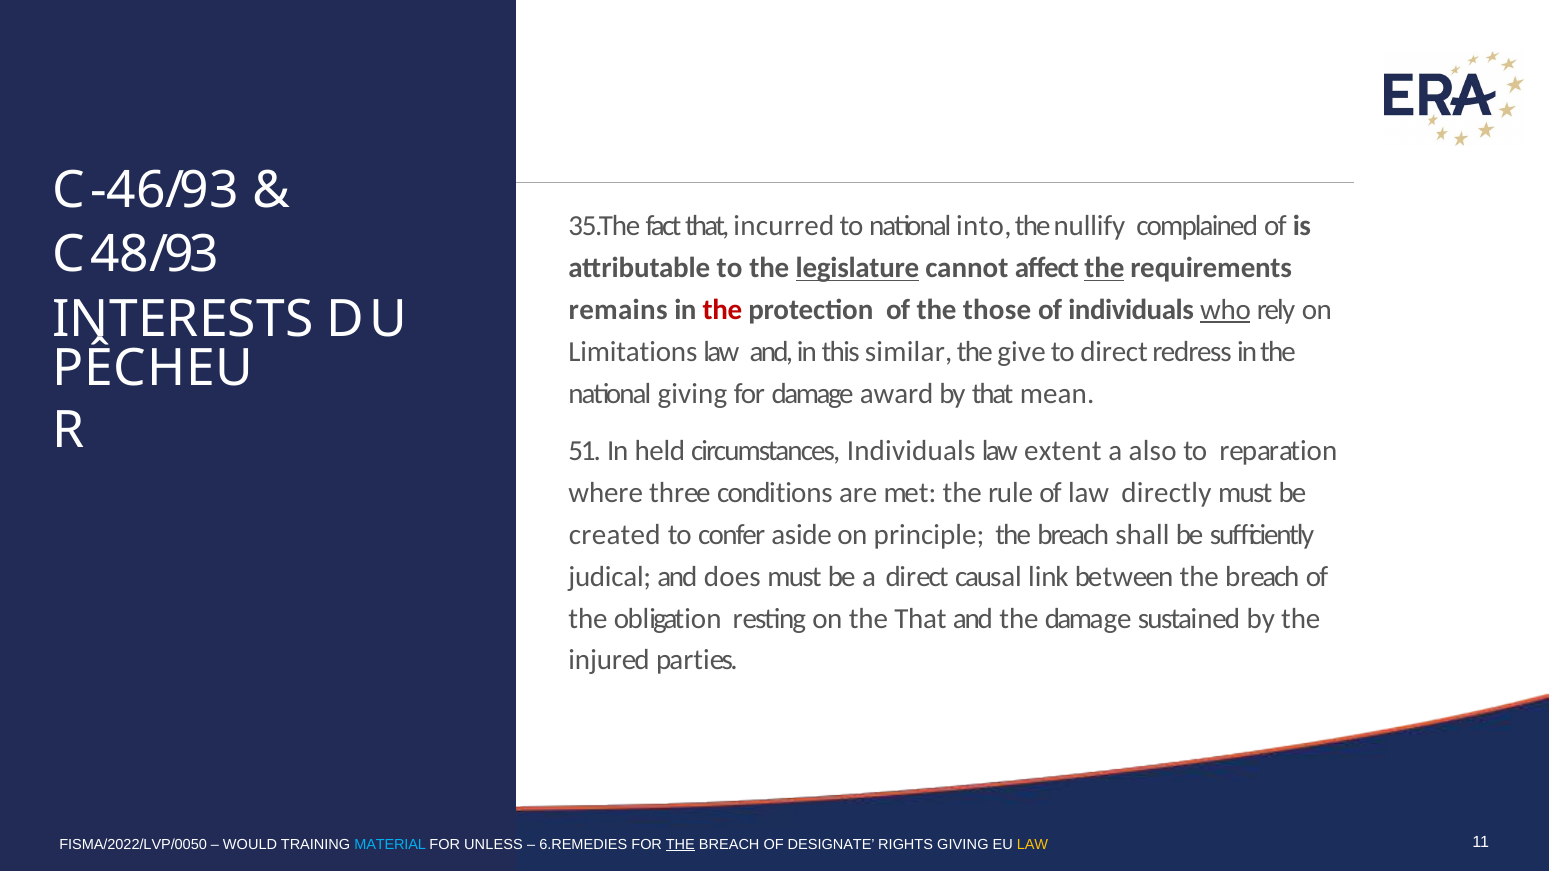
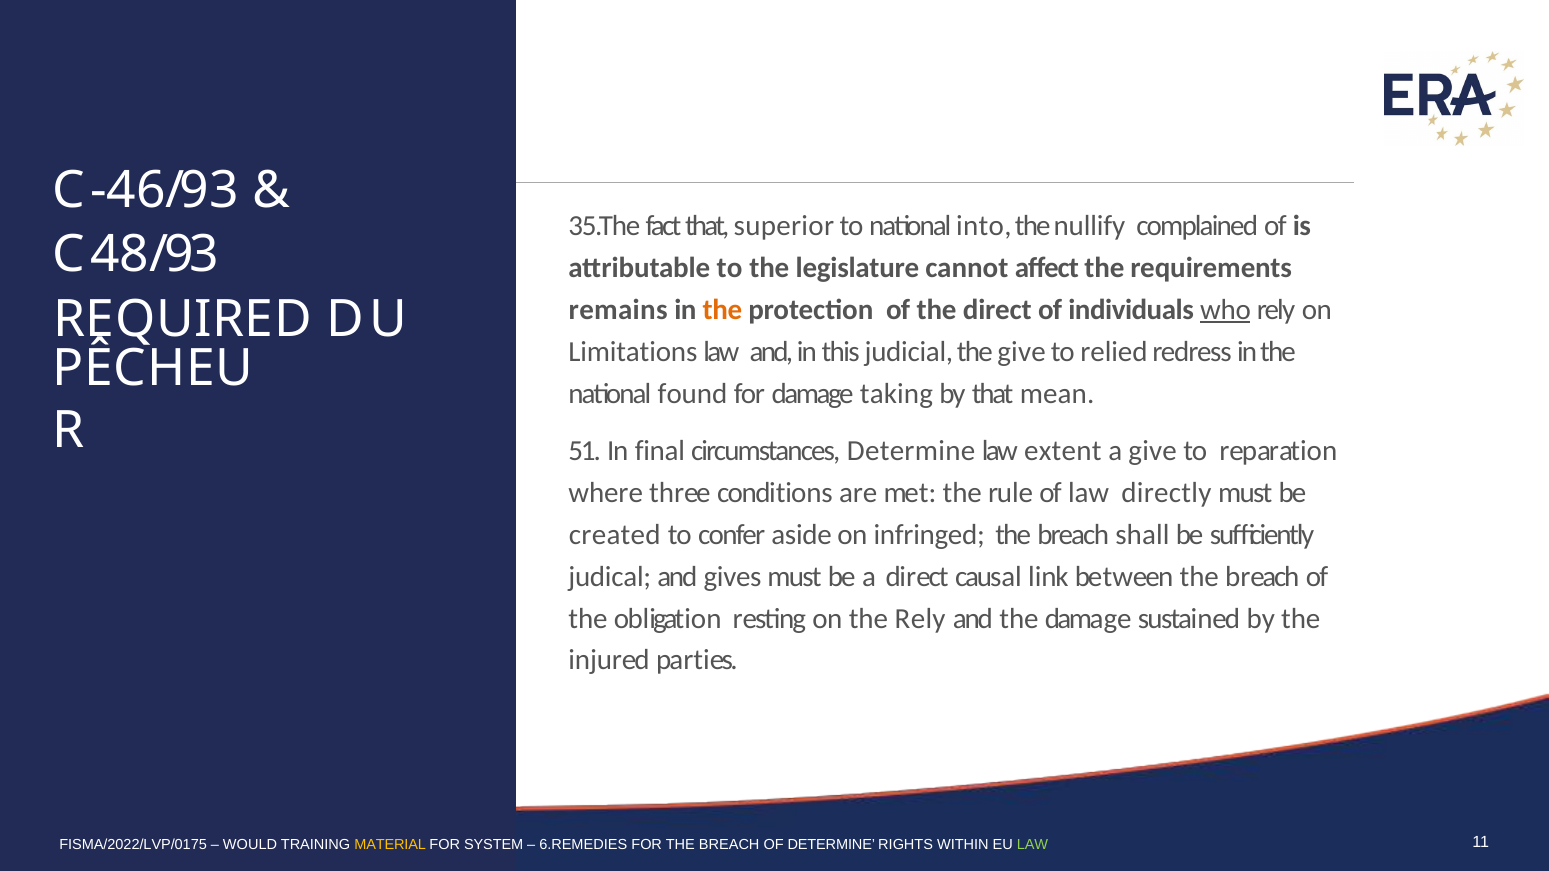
incurred: incurred -> superior
legislature underline: present -> none
the at (1104, 268) underline: present -> none
the at (722, 310) colour: red -> orange
the those: those -> direct
INTERESTS: INTERESTS -> REQUIRED
similar: similar -> judicial
to direct: direct -> relied
national giving: giving -> found
award: award -> taking
held: held -> final
circumstances Individuals: Individuals -> Determine
a also: also -> give
principle: principle -> infringed
does: does -> gives
the That: That -> Rely
FISMA/2022/LVP/0050: FISMA/2022/LVP/0050 -> FISMA/2022/LVP/0175
MATERIAL colour: light blue -> yellow
UNLESS: UNLESS -> SYSTEM
THE at (680, 845) underline: present -> none
OF DESIGNATE: DESIGNATE -> DETERMINE
RIGHTS GIVING: GIVING -> WITHIN
LAW at (1033, 845) colour: yellow -> light green
